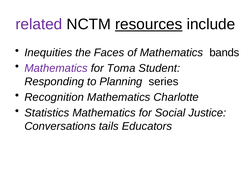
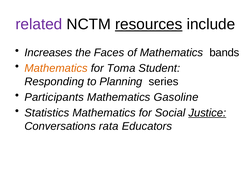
Inequities: Inequities -> Increases
Mathematics at (56, 68) colour: purple -> orange
Recognition: Recognition -> Participants
Charlotte: Charlotte -> Gasoline
Justice underline: none -> present
tails: tails -> rata
